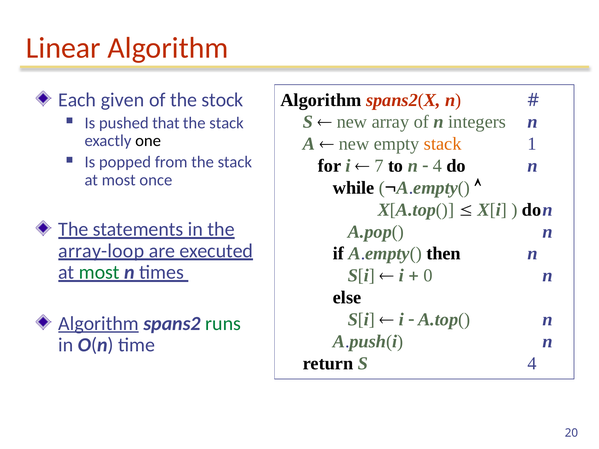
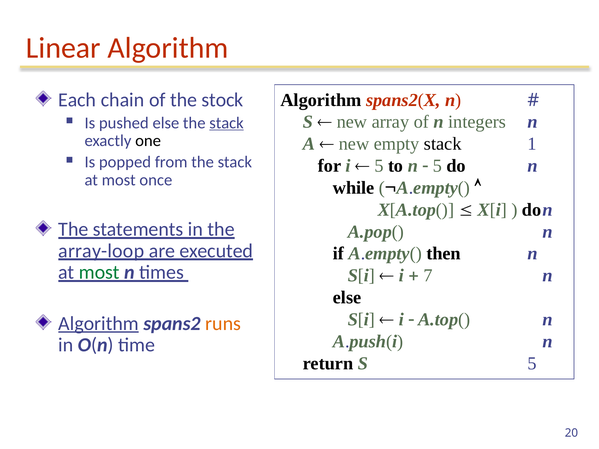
given: given -> chain
pushed that: that -> else
stack at (226, 123) underline: none -> present
stack at (443, 144) colour: orange -> black
7 at (379, 166): 7 -> 5
4 at (437, 166): 4 -> 5
0: 0 -> 7
runs colour: green -> orange
S 4: 4 -> 5
